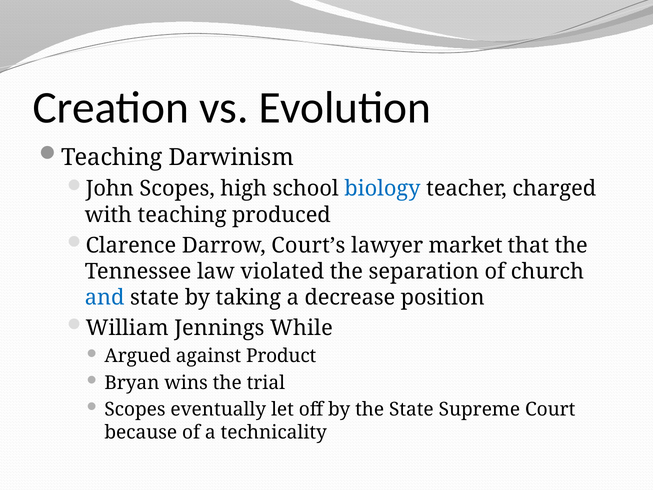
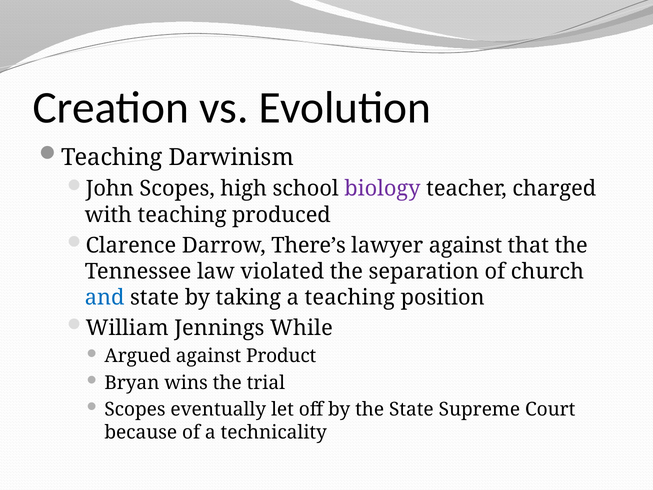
biology colour: blue -> purple
Court’s: Court’s -> There’s
lawyer market: market -> against
a decrease: decrease -> teaching
